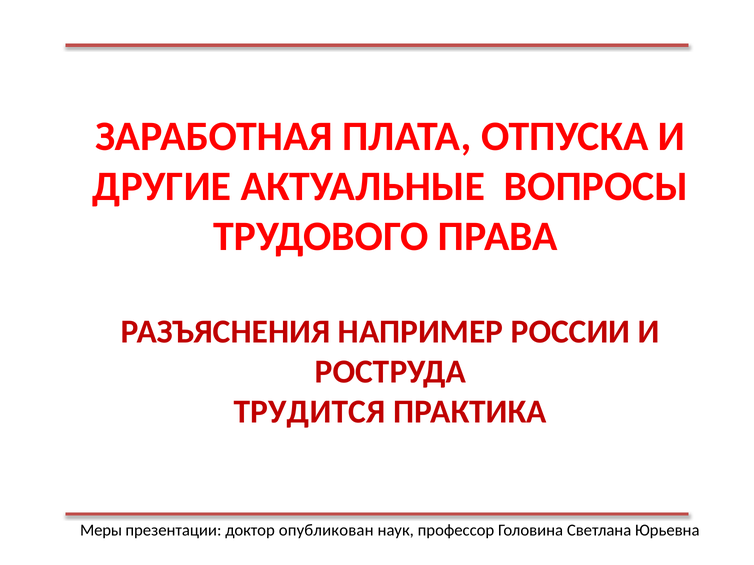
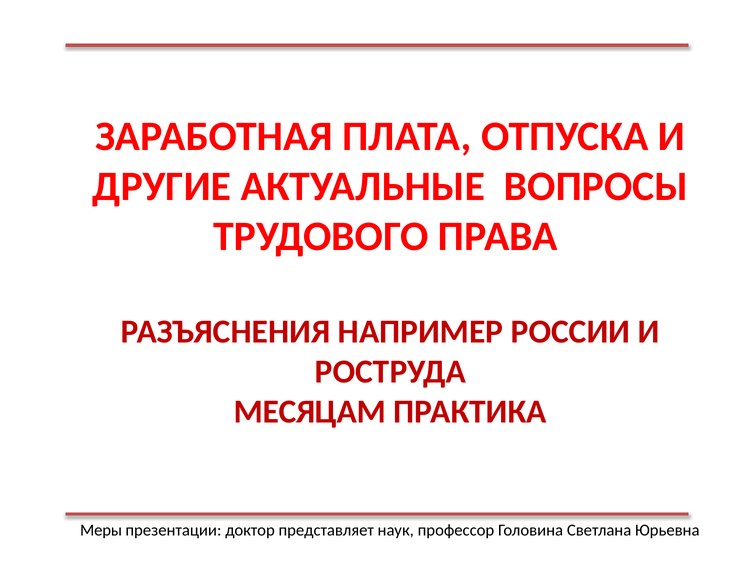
ТРУДИТСЯ: ТРУДИТСЯ -> МЕСЯЦАМ
опубликован: опубликован -> представляет
